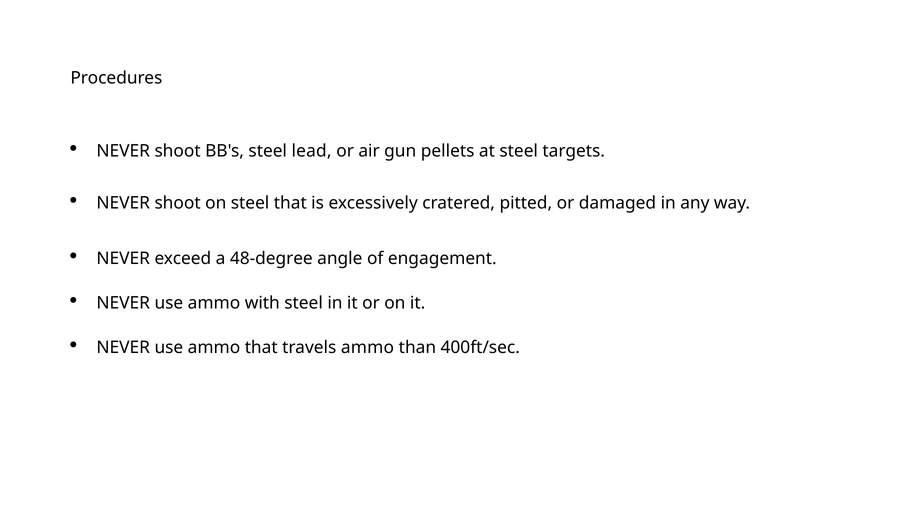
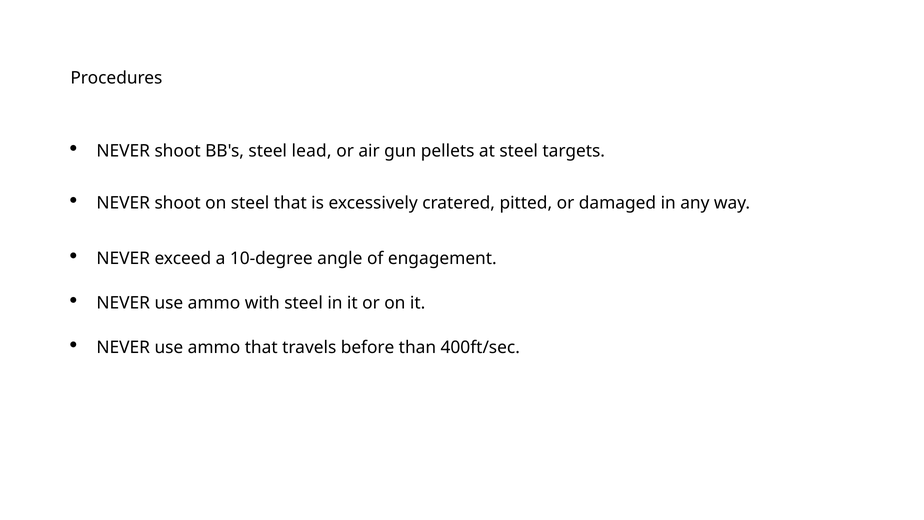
48-degree: 48-degree -> 10-degree
travels ammo: ammo -> before
